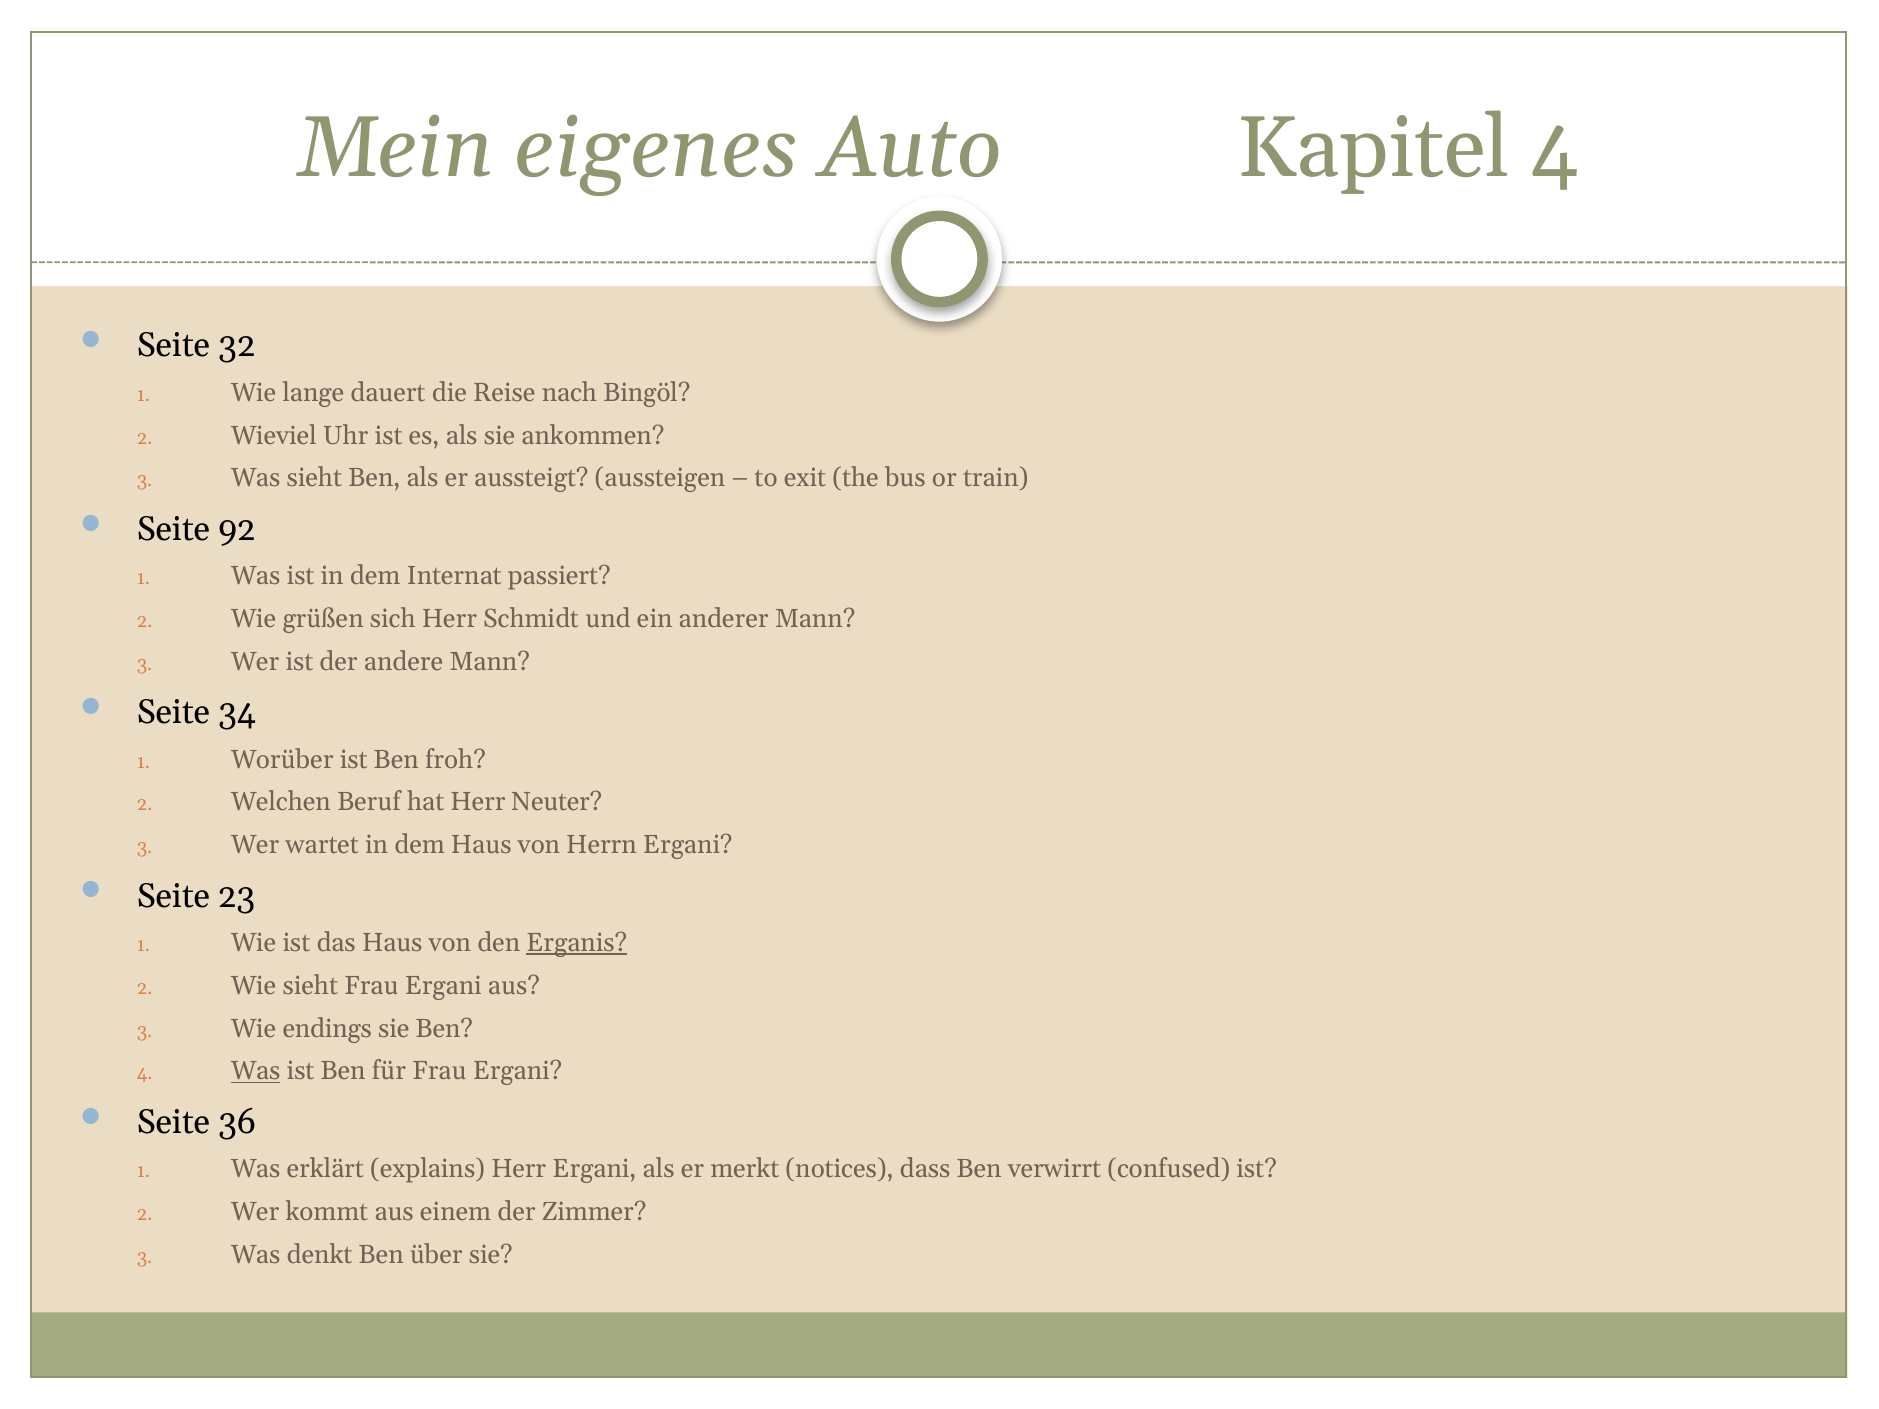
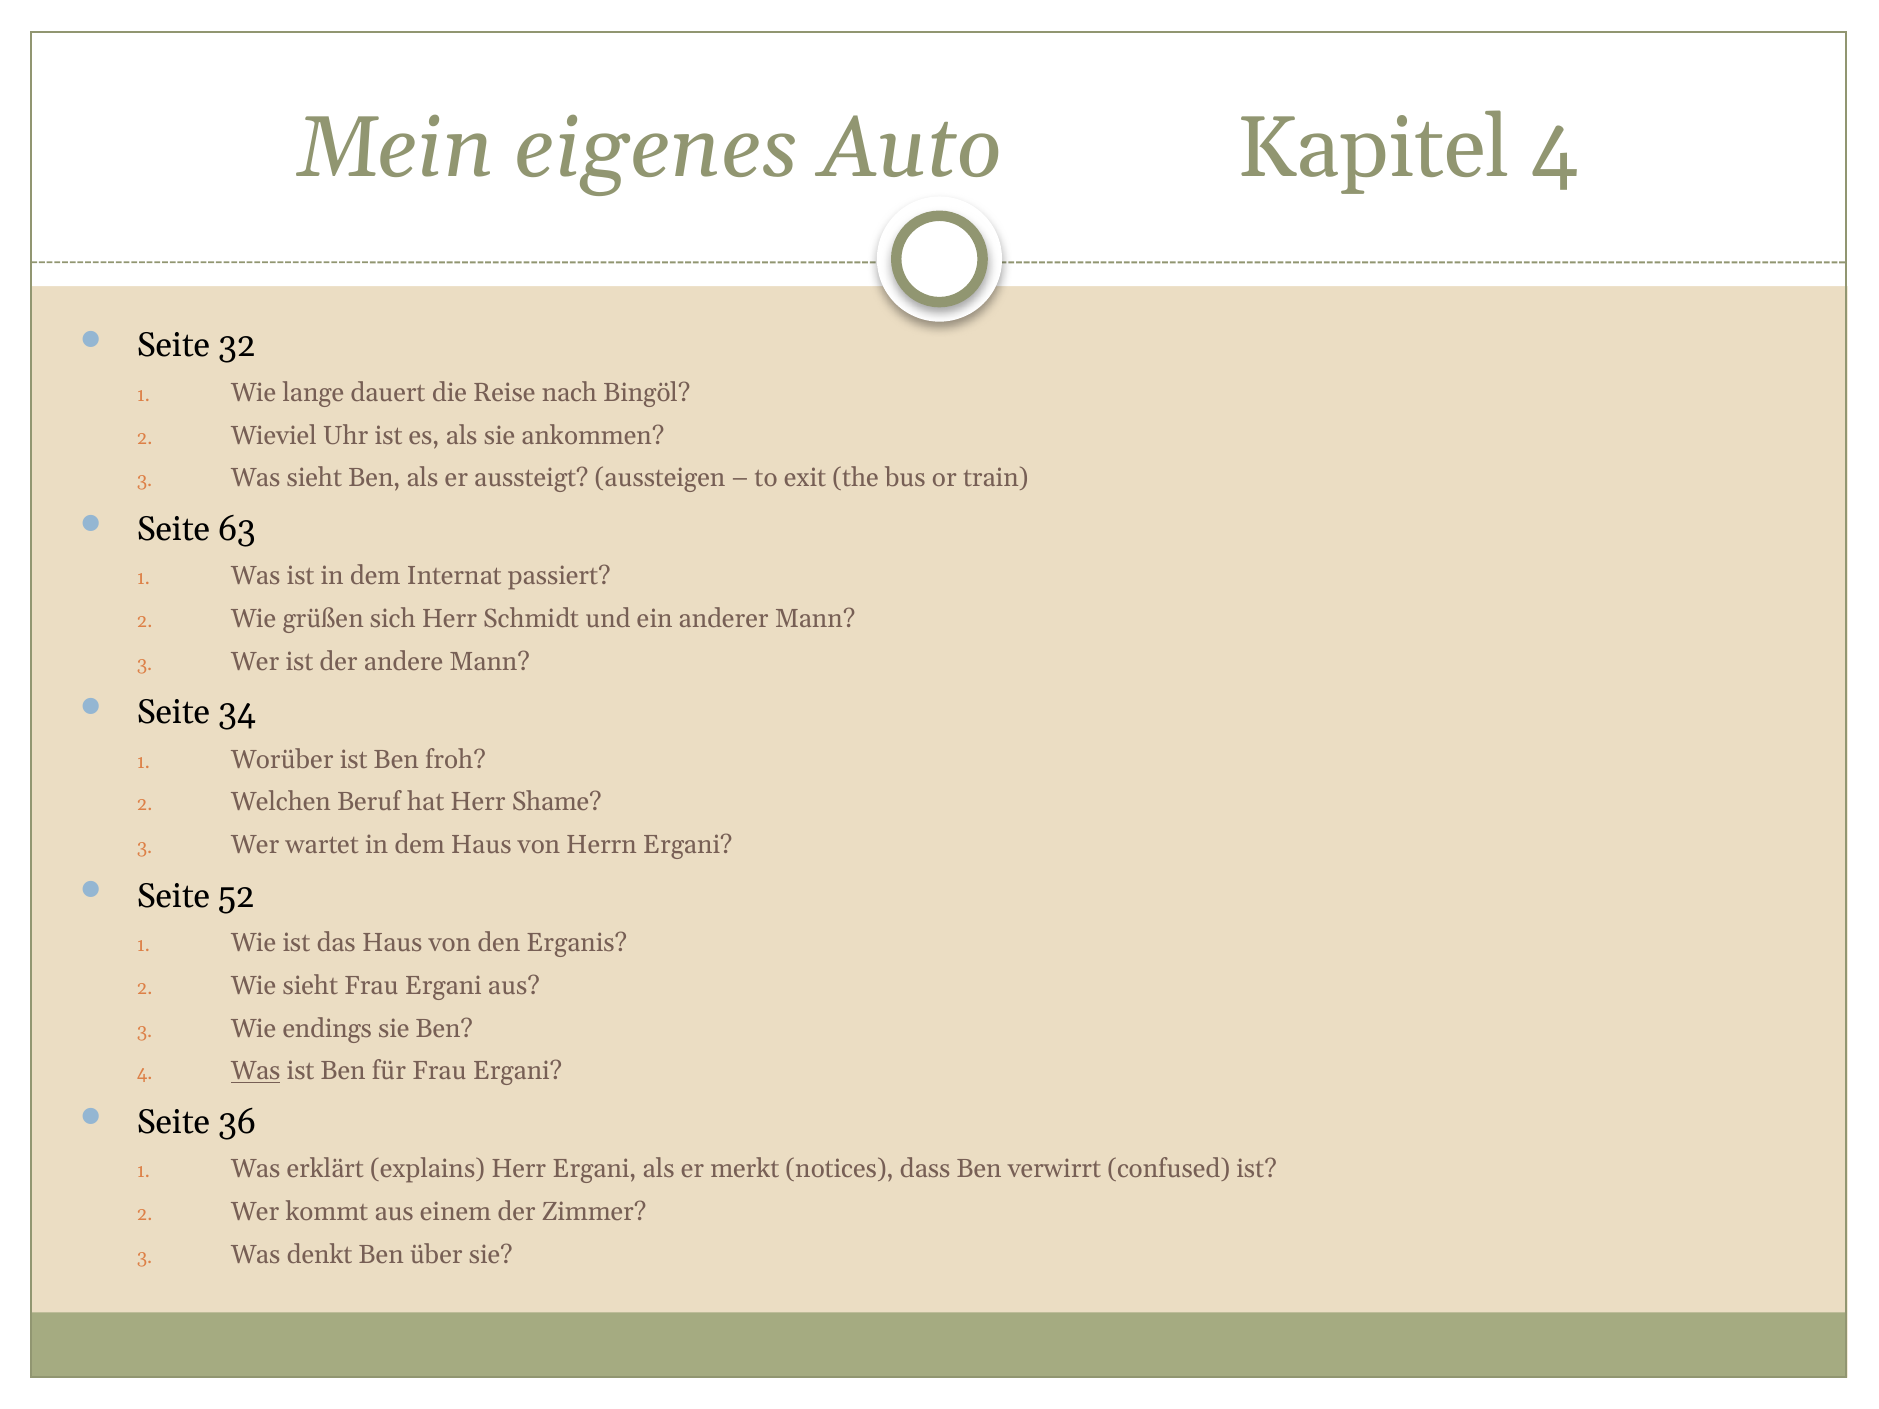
92: 92 -> 63
Neuter: Neuter -> Shame
23: 23 -> 52
Erganis underline: present -> none
